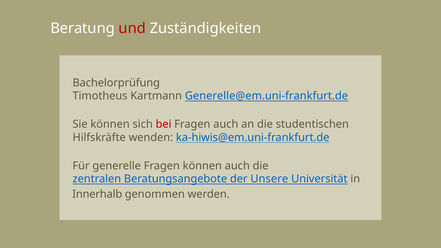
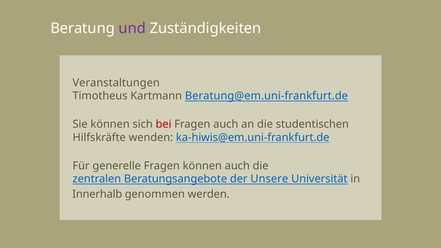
und colour: red -> purple
Bachelorprüfung: Bachelorprüfung -> Veranstaltungen
Generelle@em.uni-frankfurt.de: Generelle@em.uni-frankfurt.de -> Beratung@em.uni-frankfurt.de
